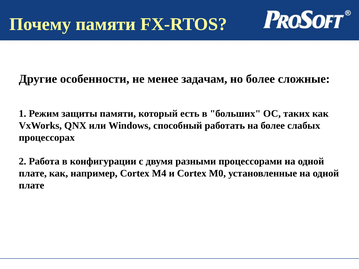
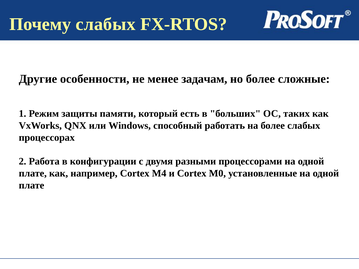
Почему памяти: памяти -> слабых
